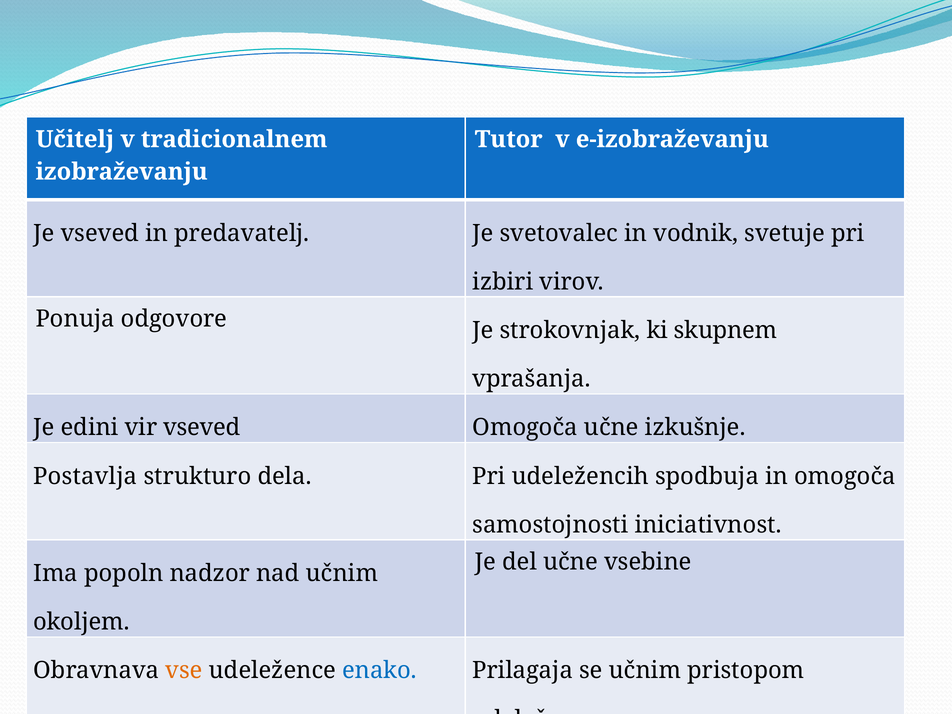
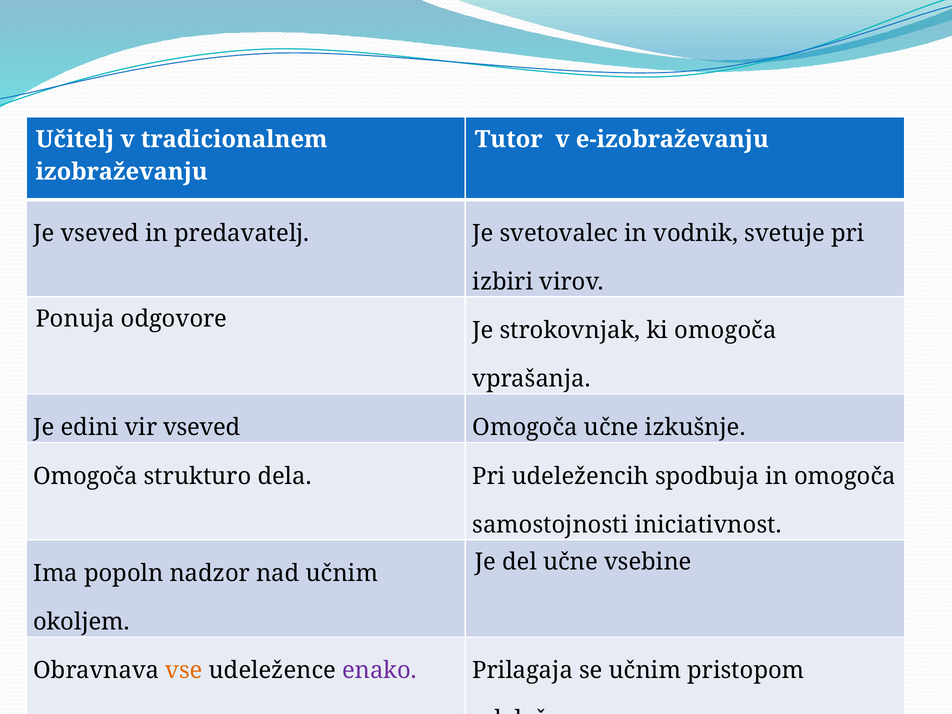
ki skupnem: skupnem -> omogoča
Postavlja at (85, 476): Postavlja -> Omogoča
enako colour: blue -> purple
